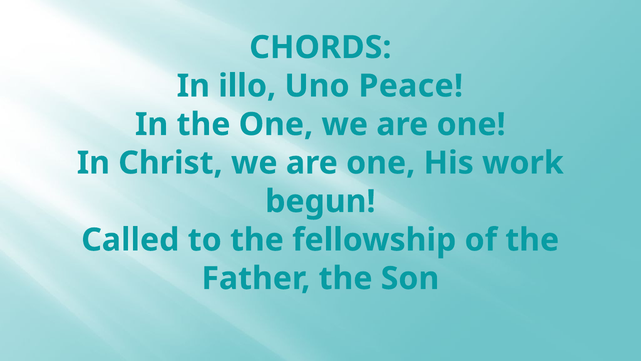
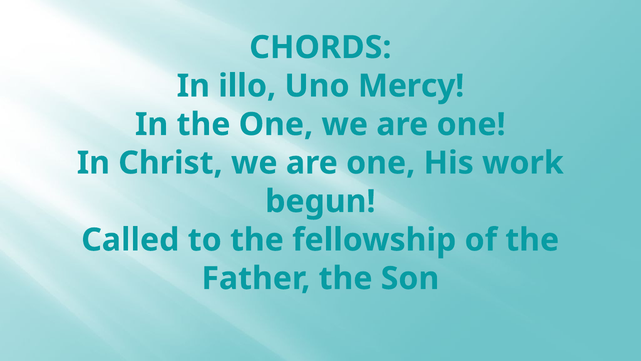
Peace: Peace -> Mercy
